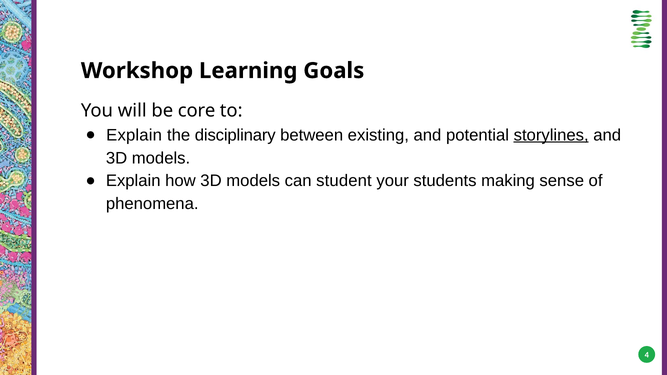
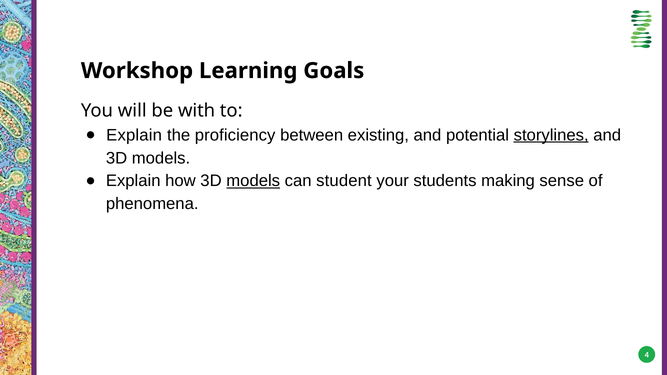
core: core -> with
disciplinary: disciplinary -> proficiency
models at (253, 181) underline: none -> present
